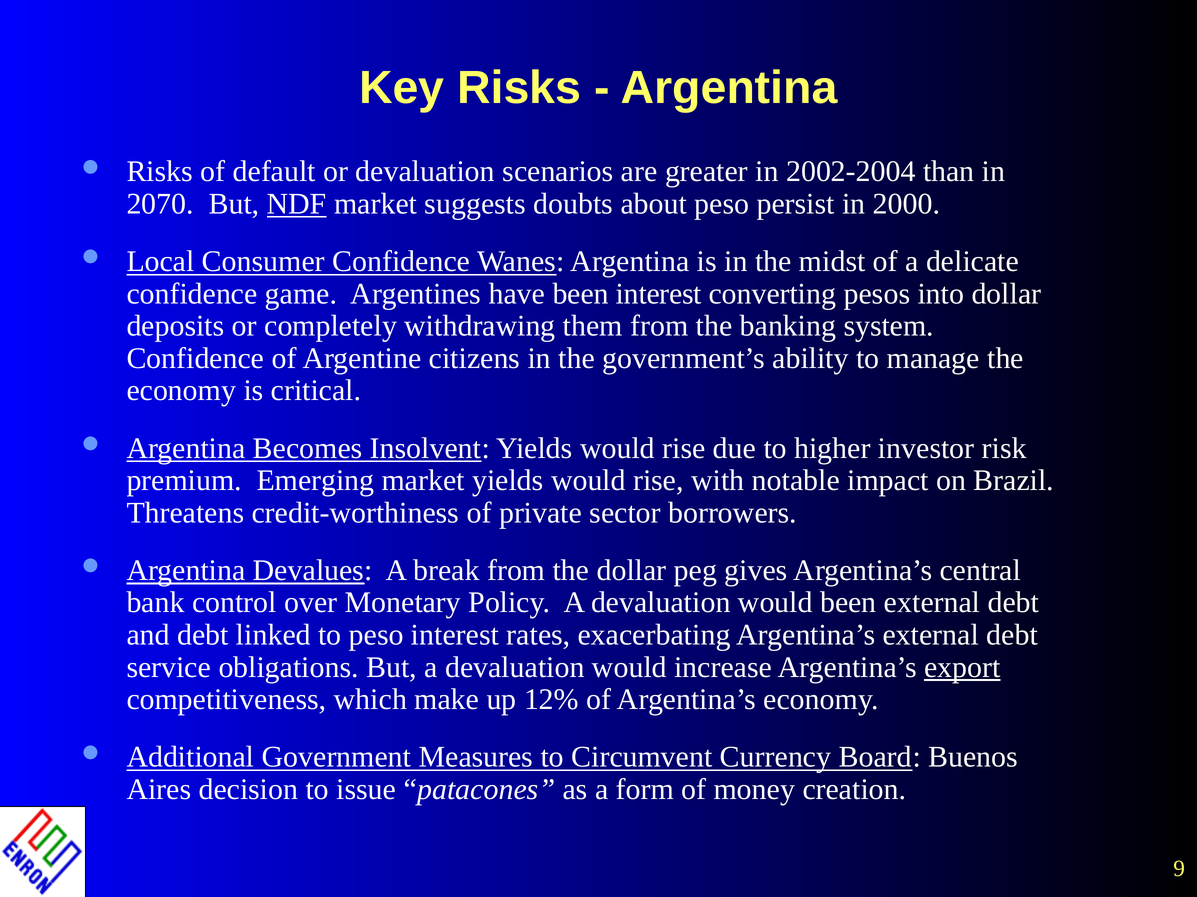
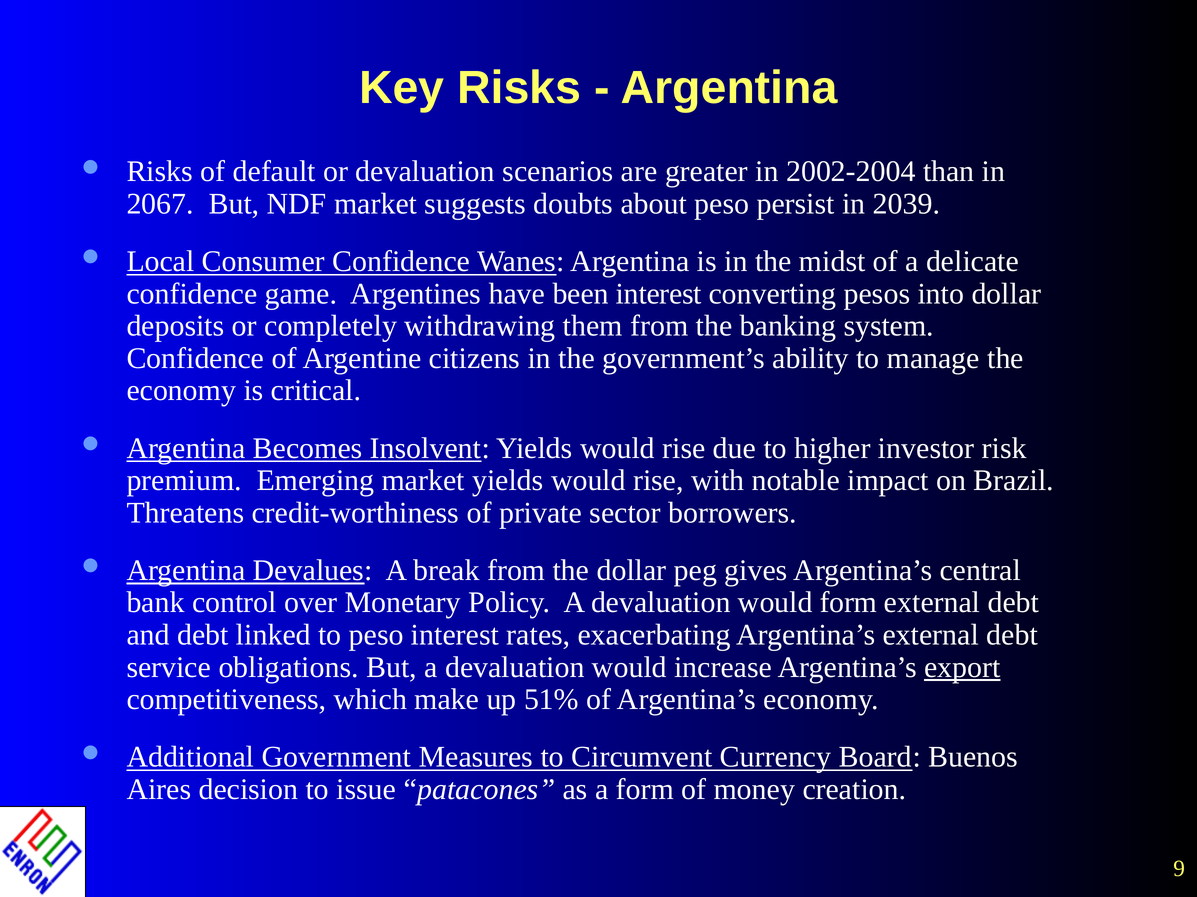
2070: 2070 -> 2067
NDF underline: present -> none
2000: 2000 -> 2039
would been: been -> form
12%: 12% -> 51%
